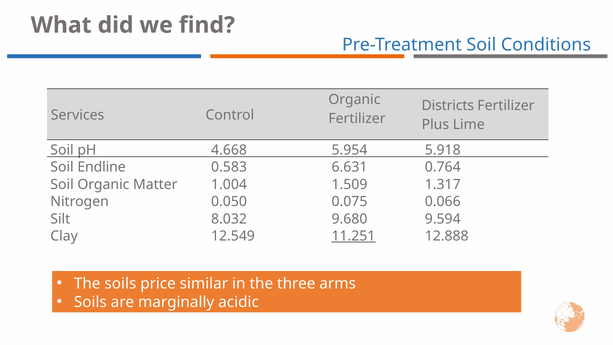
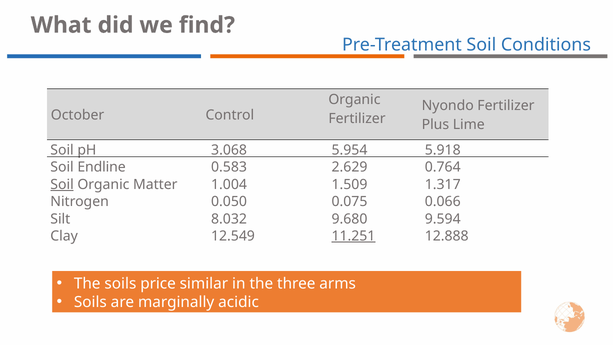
Districts: Districts -> Nyondo
Services: Services -> October
4.668: 4.668 -> 3.068
6.631: 6.631 -> 2.629
Soil at (62, 184) underline: none -> present
